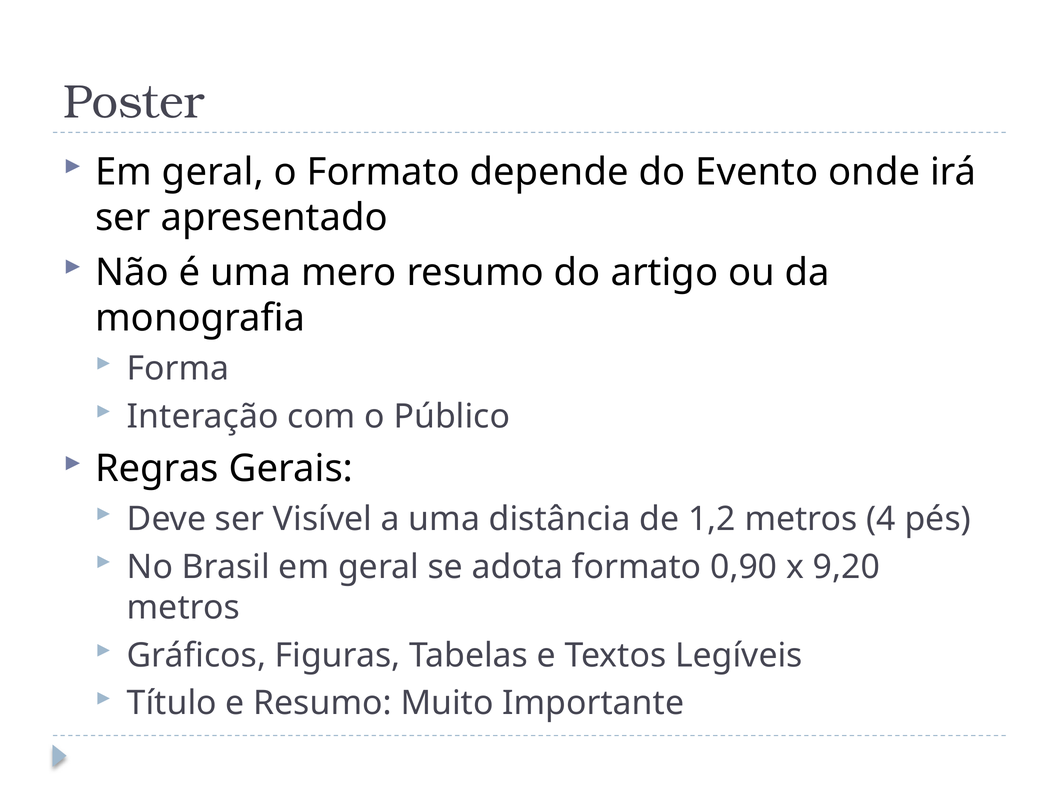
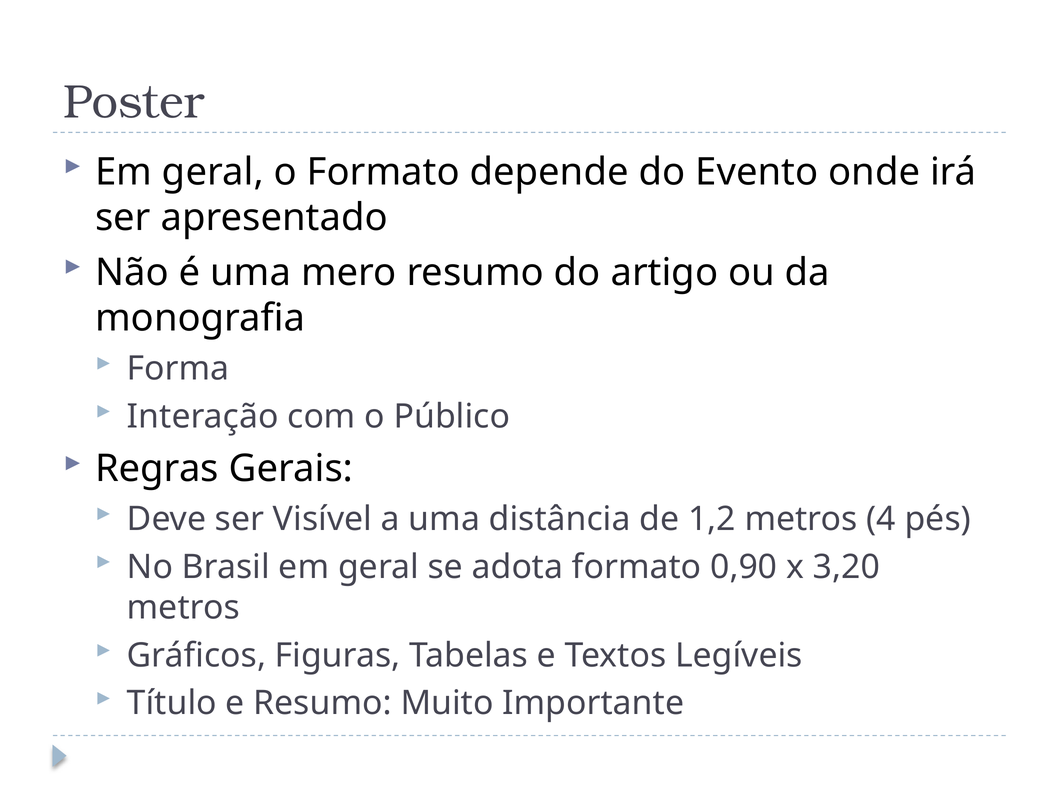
9,20: 9,20 -> 3,20
